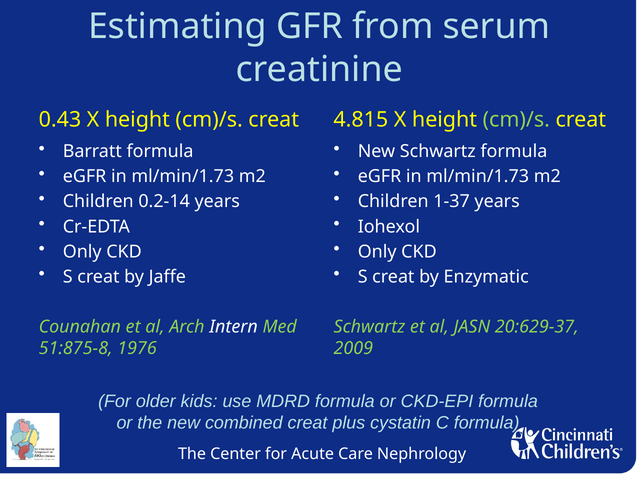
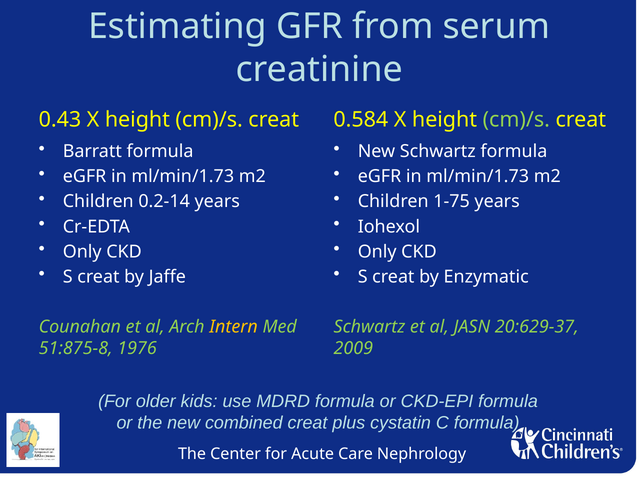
4.815: 4.815 -> 0.584
1-37: 1-37 -> 1-75
Intern colour: white -> yellow
